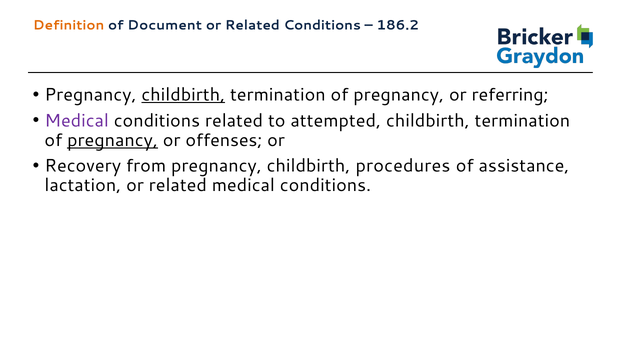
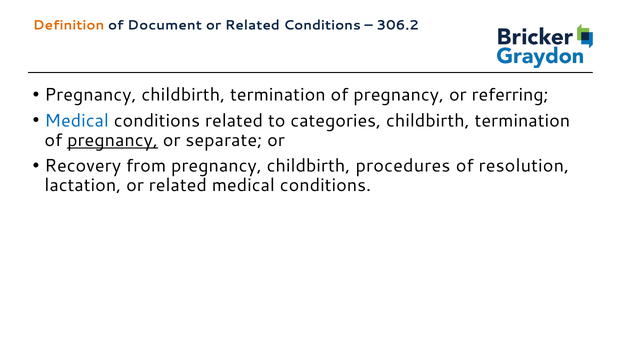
186.2: 186.2 -> 306.2
childbirth at (183, 95) underline: present -> none
Medical at (77, 121) colour: purple -> blue
attempted: attempted -> categories
offenses: offenses -> separate
assistance: assistance -> resolution
